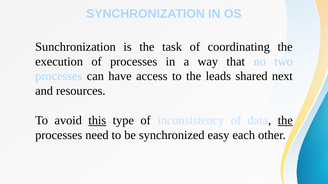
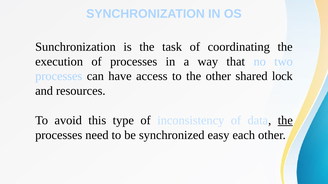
the leads: leads -> other
next: next -> lock
this underline: present -> none
